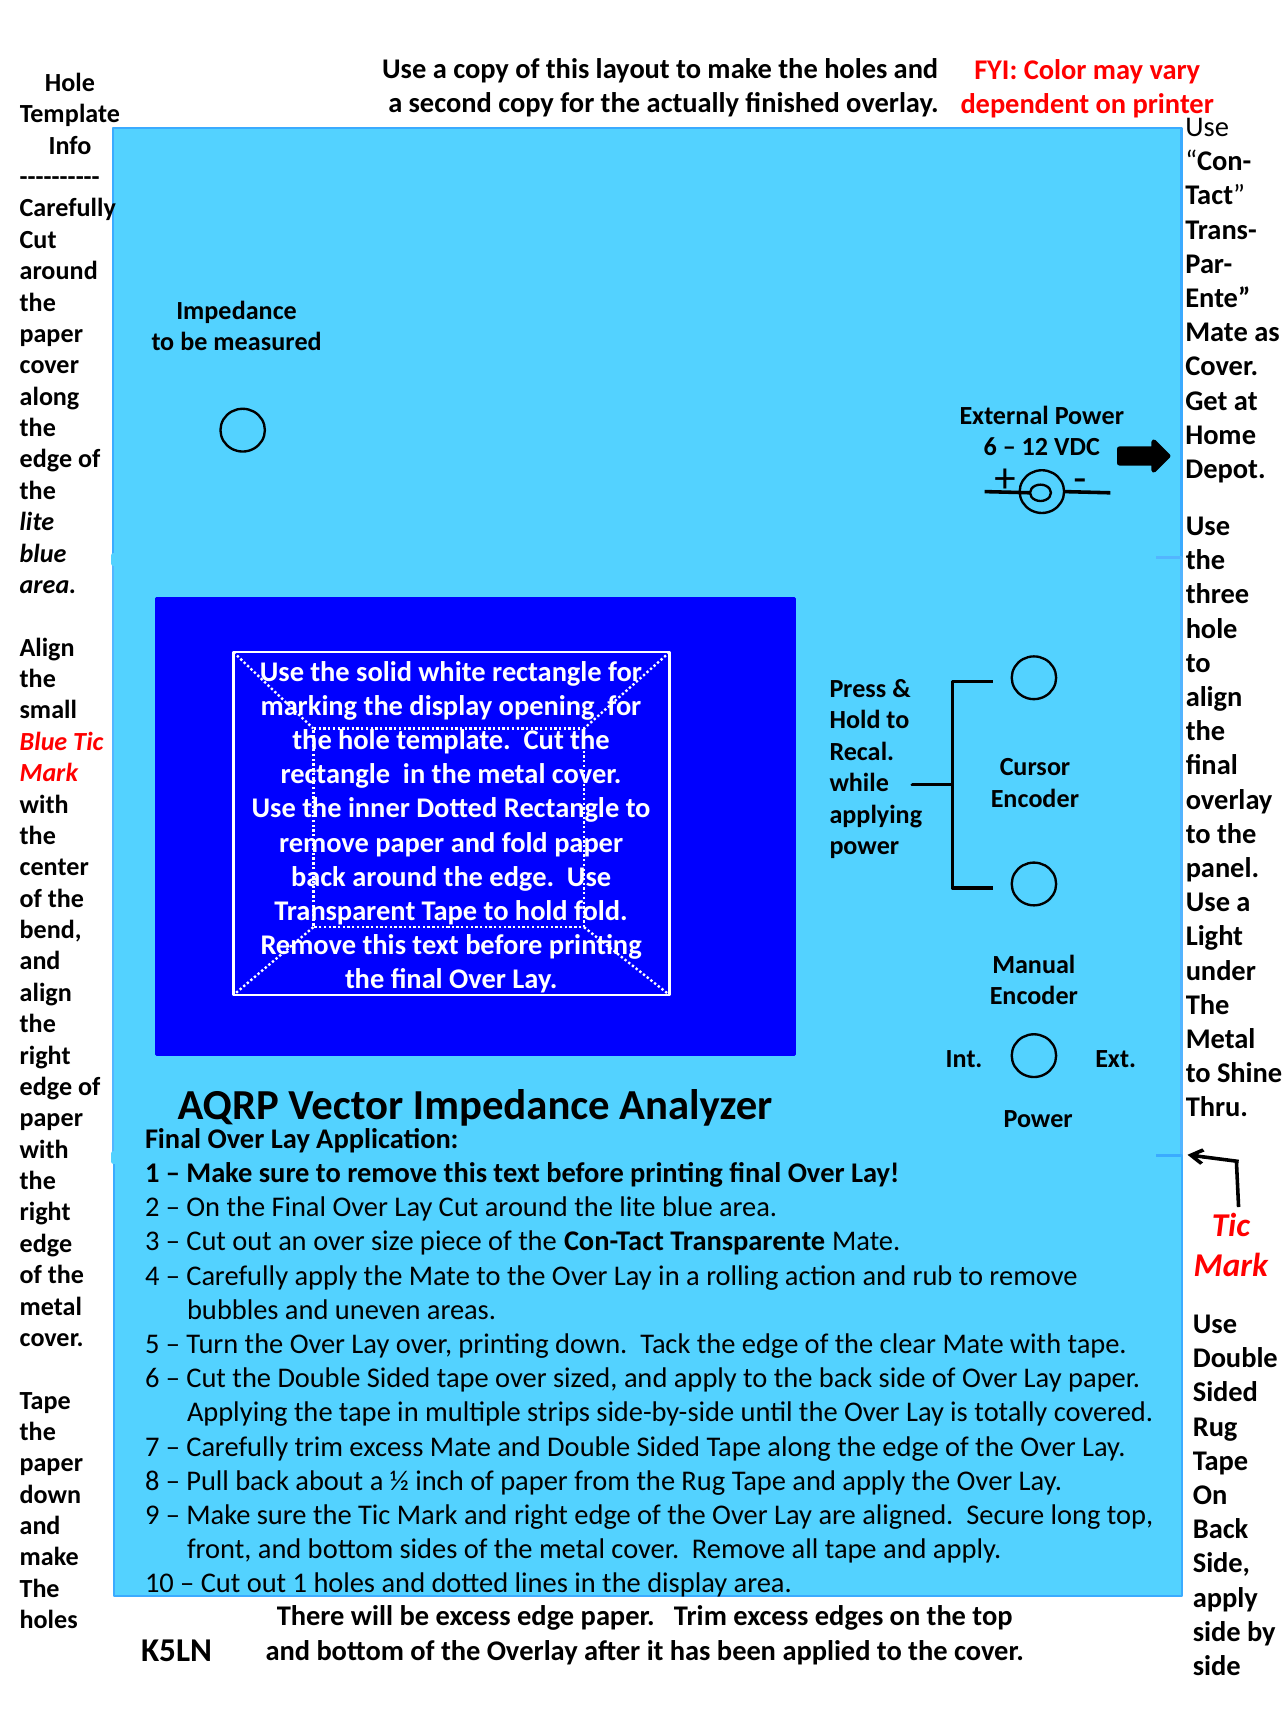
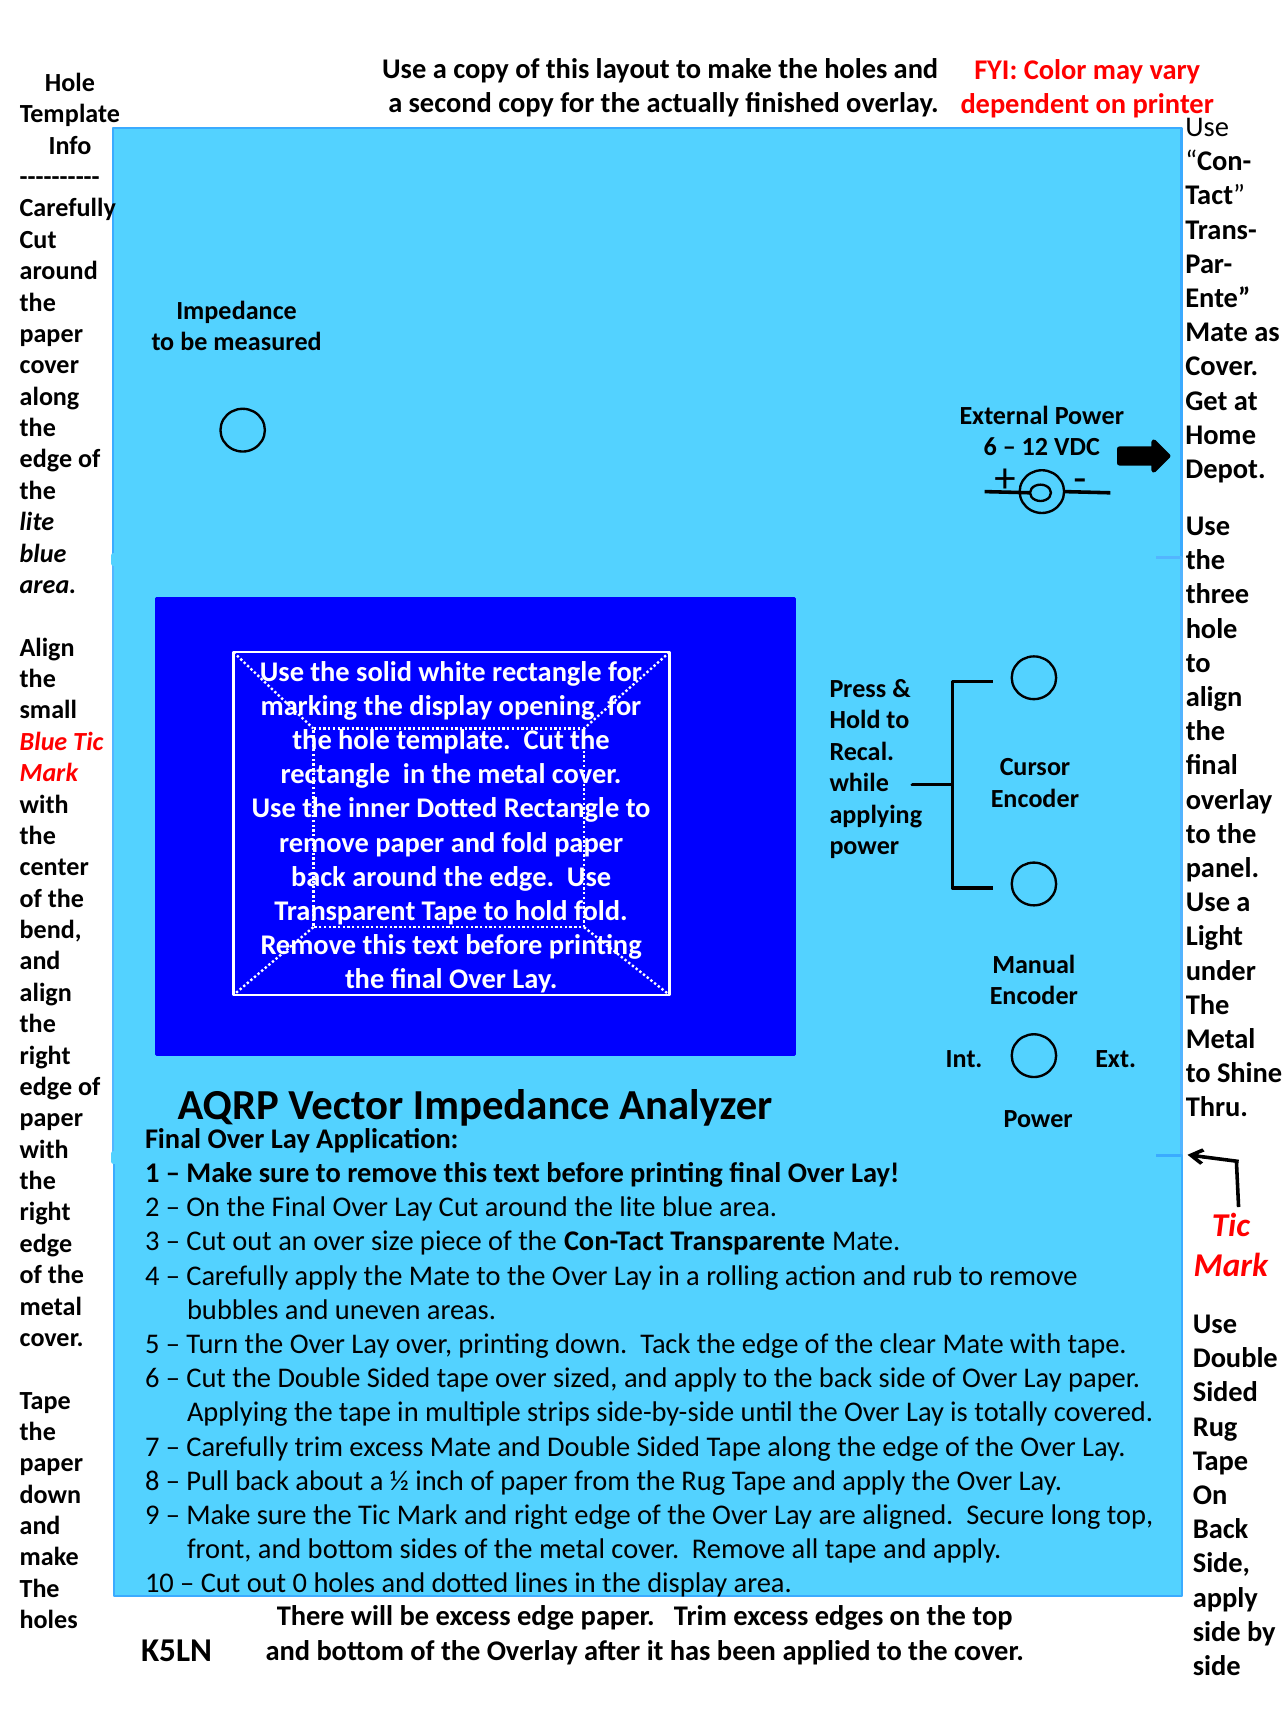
out 1: 1 -> 0
